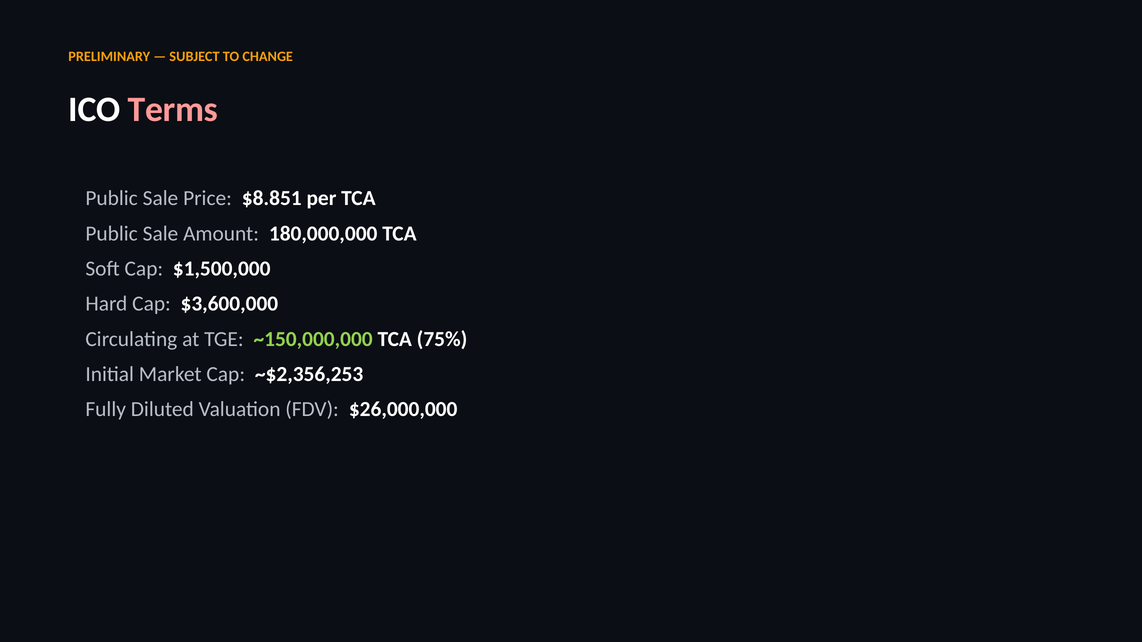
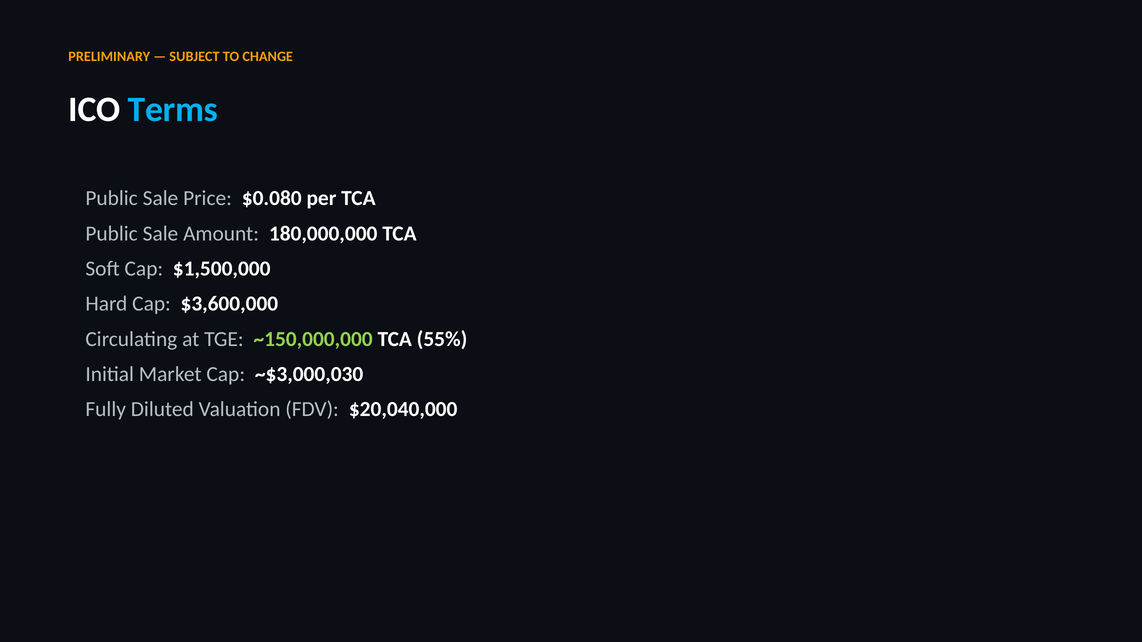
Terms colour: pink -> light blue
$8.851: $8.851 -> $0.080
75%: 75% -> 55%
~$2,356,253: ~$2,356,253 -> ~$3,000,030
$26,000,000: $26,000,000 -> $20,040,000
